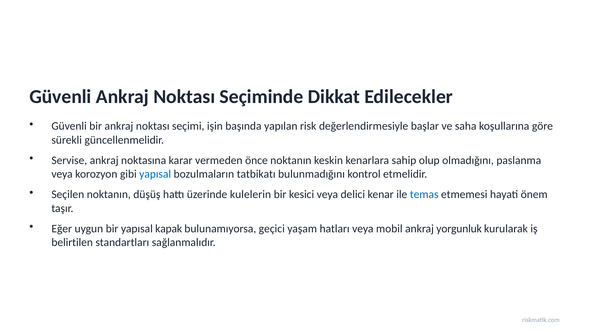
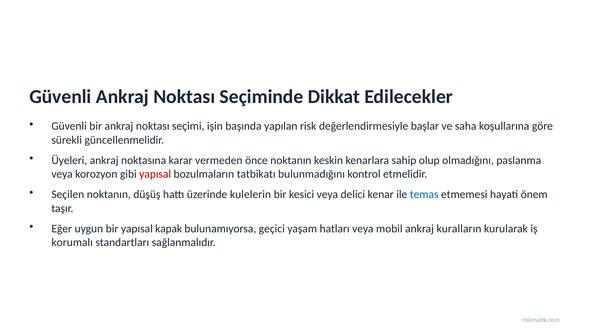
Servise: Servise -> Üyeleri
yapısal at (155, 174) colour: blue -> red
yorgunluk: yorgunluk -> kuralların
belirtilen: belirtilen -> korumalı
